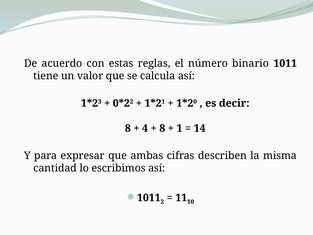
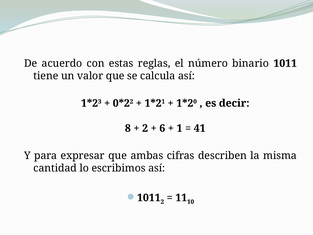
4 at (145, 128): 4 -> 2
8 at (162, 128): 8 -> 6
14: 14 -> 41
